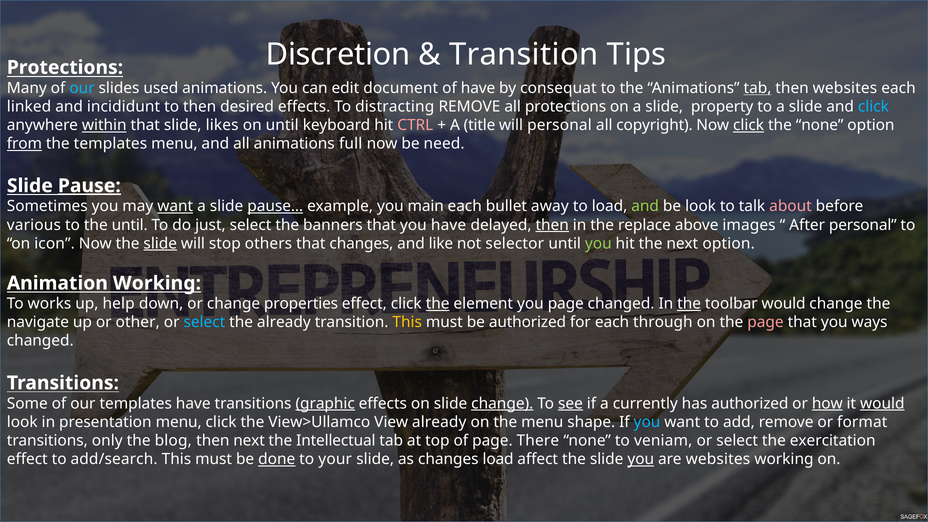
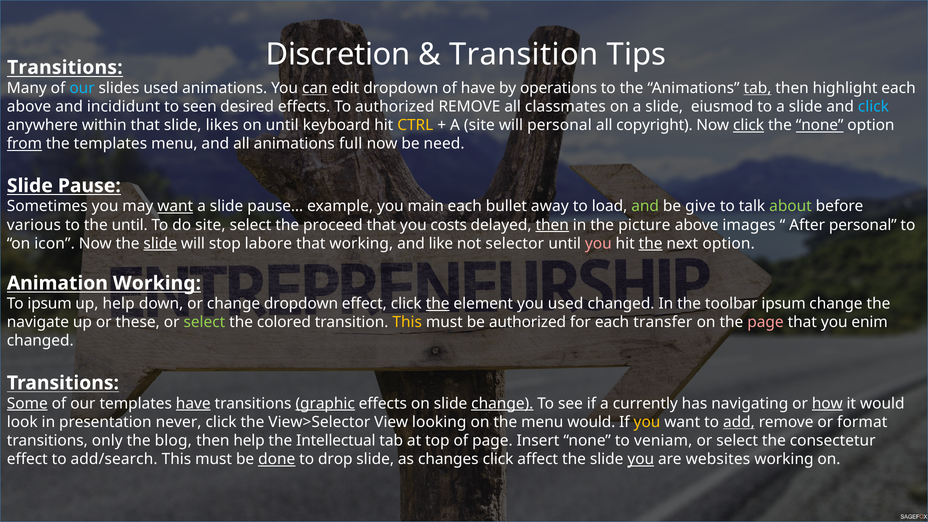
Protections at (65, 67): Protections -> Transitions
can underline: none -> present
edit document: document -> dropdown
consequat: consequat -> operations
then websites: websites -> highlight
linked at (29, 107): linked -> above
to then: then -> seen
To distracting: distracting -> authorized
all protections: protections -> classmates
property: property -> eiusmod
within underline: present -> none
CTRL colour: pink -> yellow
A title: title -> site
none at (820, 125) underline: none -> present
Pause underline: present -> none
pause… underline: present -> none
be look: look -> give
about colour: pink -> light green
do just: just -> site
banners: banners -> proceed
you have: have -> costs
replace: replace -> picture
others: others -> labore
that changes: changes -> working
you at (598, 243) colour: light green -> pink
the at (651, 243) underline: none -> present
To works: works -> ipsum
change properties: properties -> dropdown
you page: page -> used
the at (689, 304) underline: present -> none
toolbar would: would -> ipsum
other: other -> these
select at (204, 322) colour: light blue -> light green
the already: already -> colored
through: through -> transfer
ways: ways -> enim
Some underline: none -> present
have at (193, 404) underline: none -> present
see underline: present -> none
has authorized: authorized -> navigating
would at (882, 404) underline: present -> none
presentation menu: menu -> never
View>Ullamco: View>Ullamco -> View>Selector
View already: already -> looking
menu shape: shape -> would
you at (647, 422) colour: light blue -> yellow
add underline: none -> present
then next: next -> help
There: There -> Insert
exercitation: exercitation -> consectetur
your: your -> drop
changes load: load -> click
